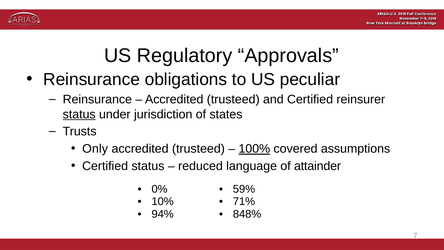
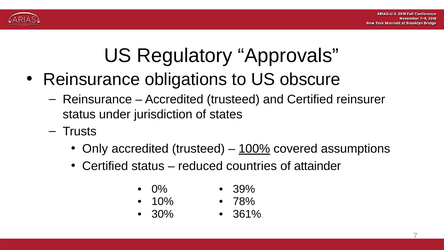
peculiar: peculiar -> obscure
status at (79, 114) underline: present -> none
language: language -> countries
59%: 59% -> 39%
71%: 71% -> 78%
94%: 94% -> 30%
848%: 848% -> 361%
